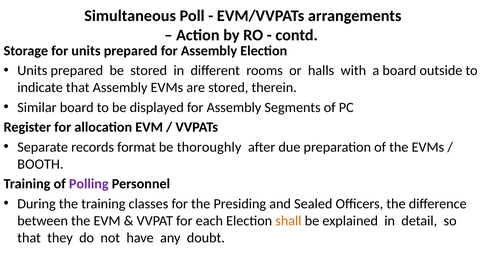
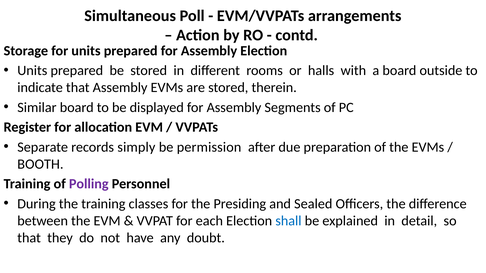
format: format -> simply
thoroughly: thoroughly -> permission
shall colour: orange -> blue
